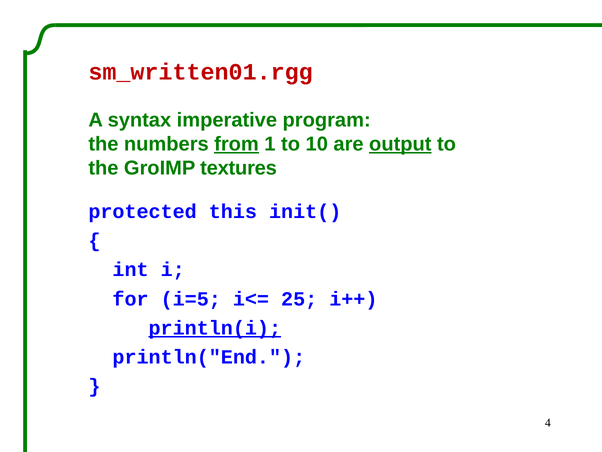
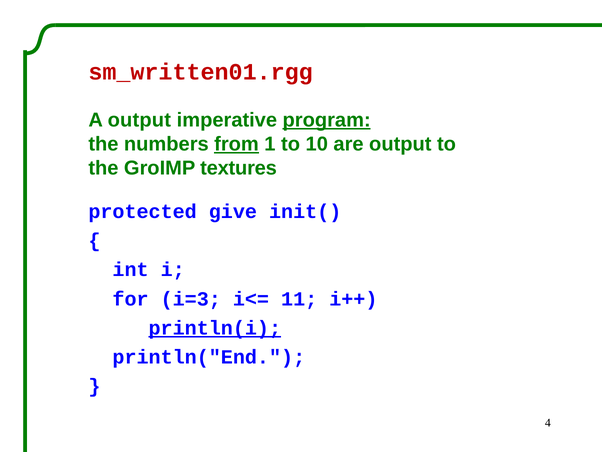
A syntax: syntax -> output
program underline: none -> present
output at (400, 144) underline: present -> none
this: this -> give
i=5: i=5 -> i=3
25: 25 -> 11
